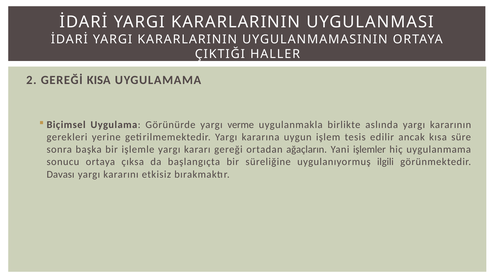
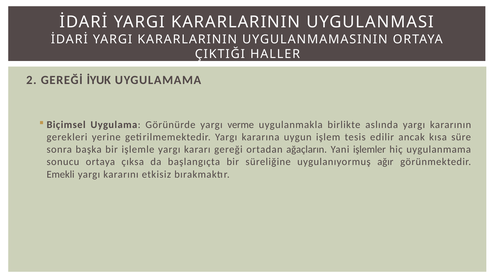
KISA: KISA -> İYUK
ilgili: ilgili -> ağır
Davası: Davası -> Emekli
